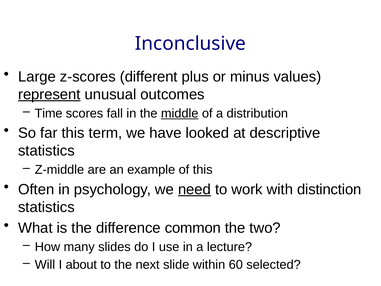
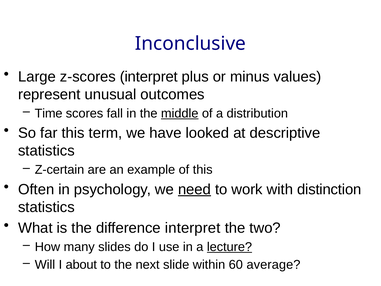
z-scores different: different -> interpret
represent underline: present -> none
Z-middle: Z-middle -> Z-certain
difference common: common -> interpret
lecture underline: none -> present
selected: selected -> average
